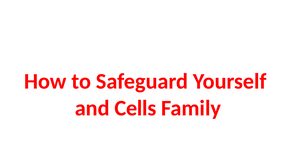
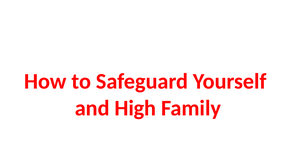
Cells: Cells -> High
